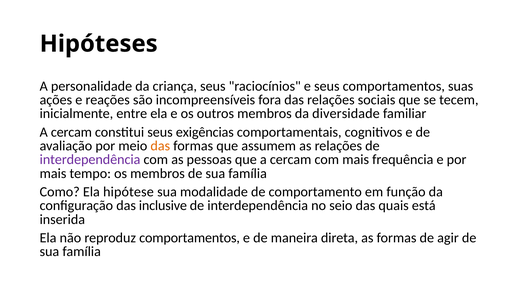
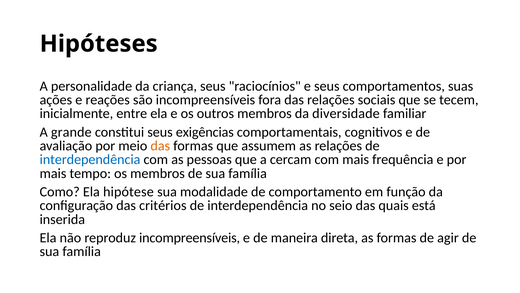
cercam at (71, 132): cercam -> grande
interdependência at (90, 159) colour: purple -> blue
inclusive: inclusive -> critérios
reproduz comportamentos: comportamentos -> incompreensíveis
